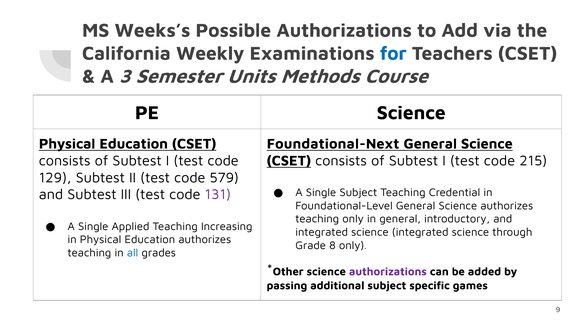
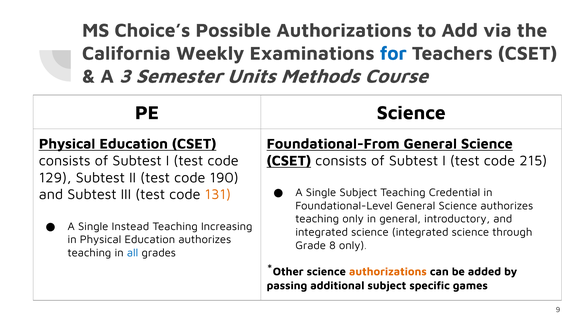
Weeks’s: Weeks’s -> Choice’s
Foundational-Next: Foundational-Next -> Foundational-From
579: 579 -> 190
131 colour: purple -> orange
Applied: Applied -> Instead
authorizations at (388, 272) colour: purple -> orange
